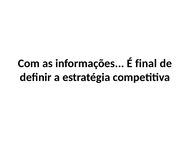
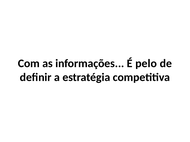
final: final -> pelo
